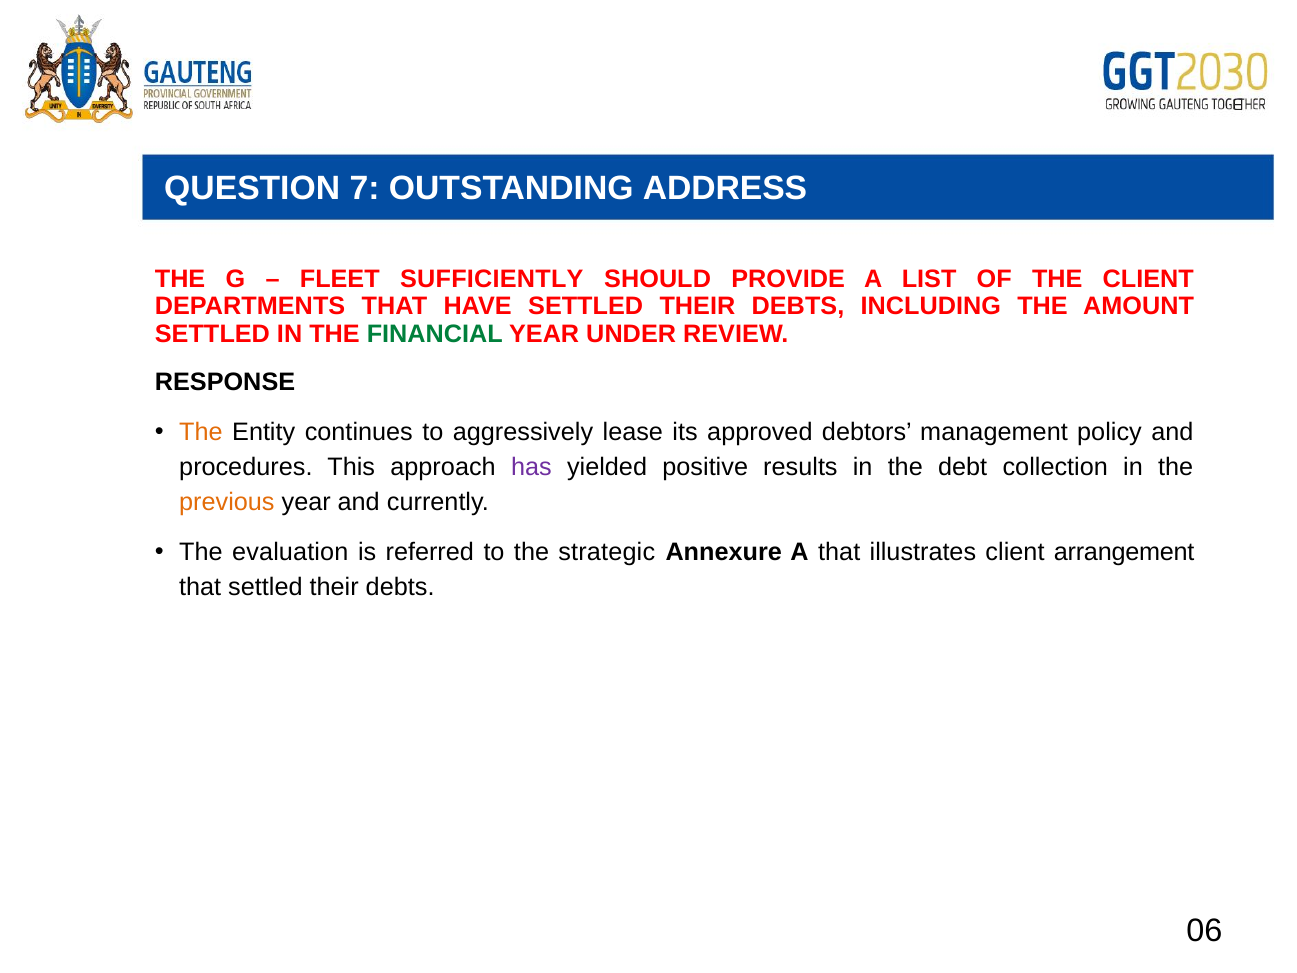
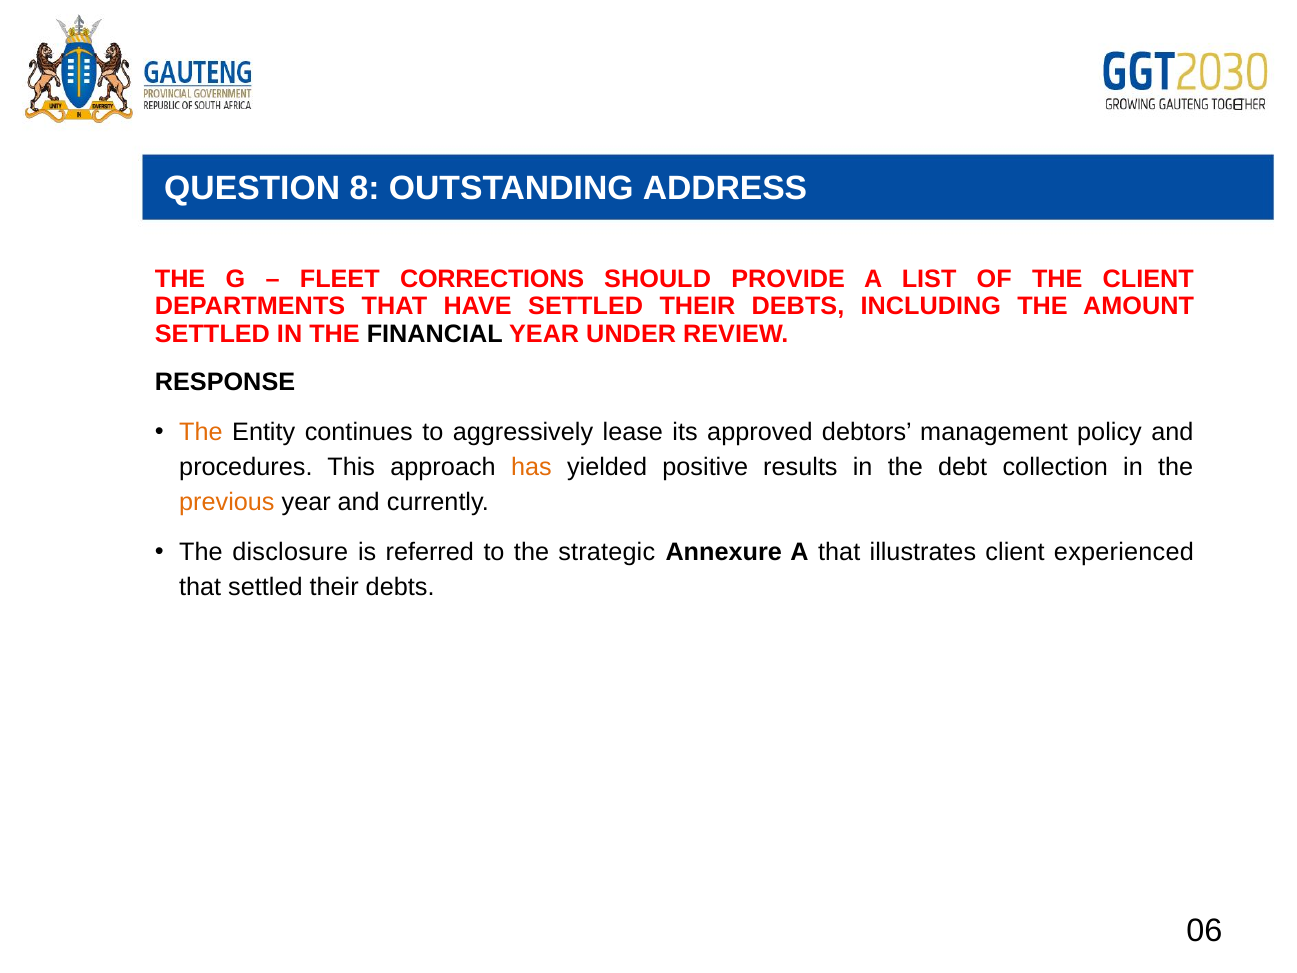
7: 7 -> 8
SUFFICIENTLY: SUFFICIENTLY -> CORRECTIONS
FINANCIAL colour: green -> black
has colour: purple -> orange
evaluation: evaluation -> disclosure
arrangement: arrangement -> experienced
